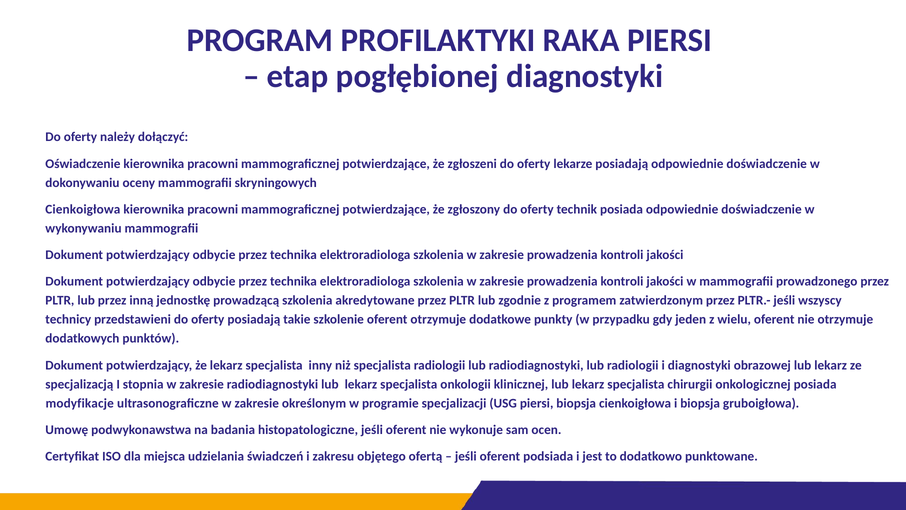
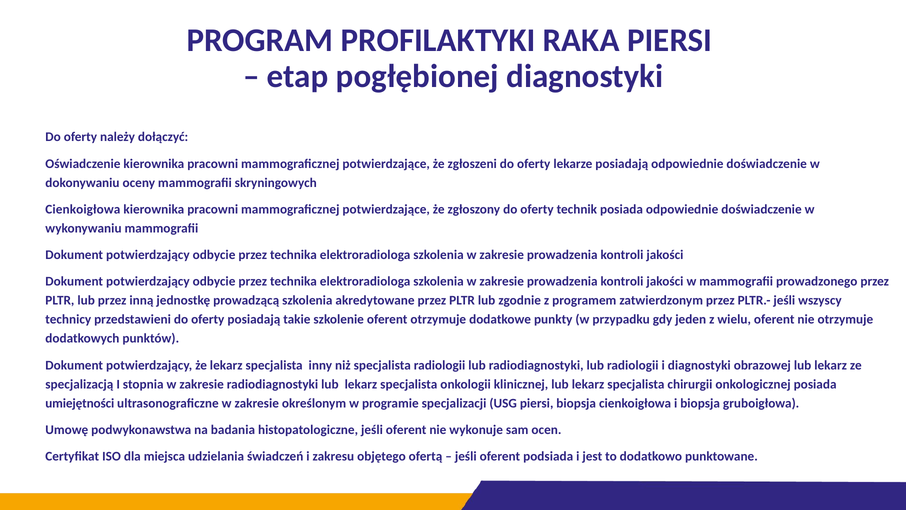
modyfikacje: modyfikacje -> umiejętności
